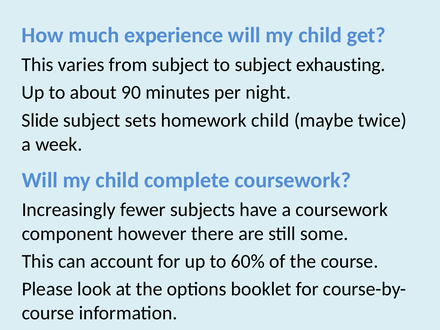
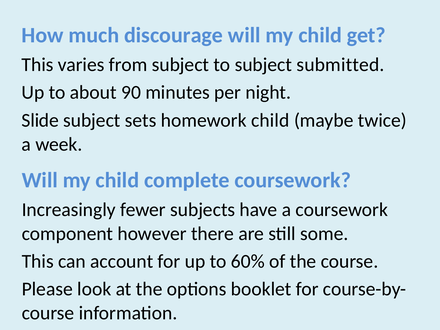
experience: experience -> discourage
exhausting: exhausting -> submitted
